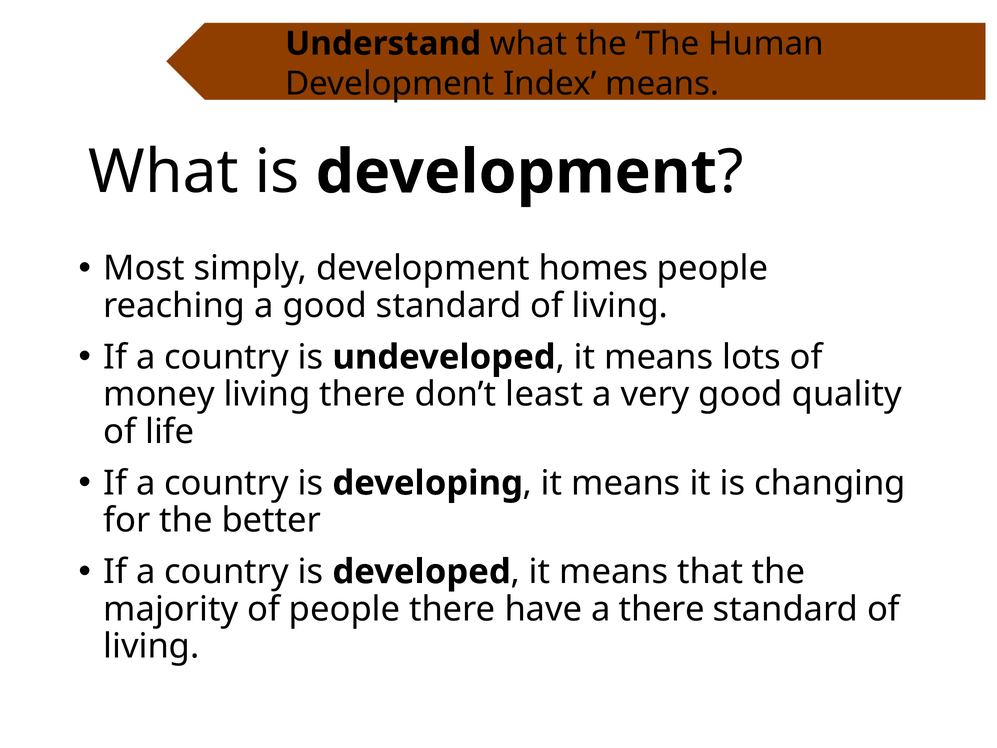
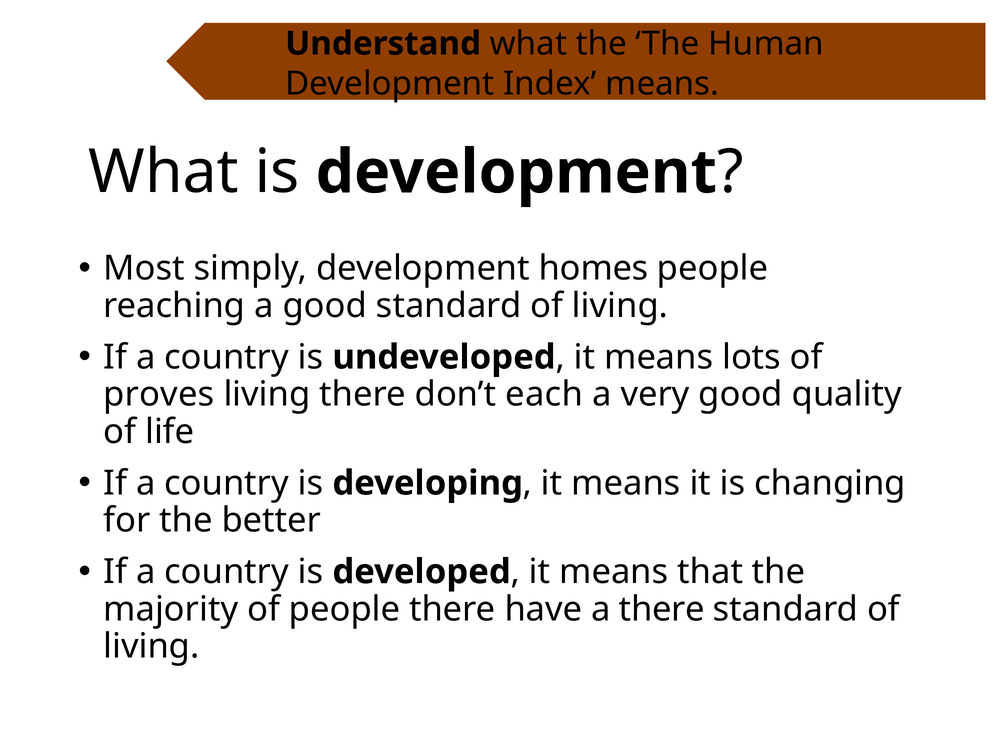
money: money -> proves
least: least -> each
